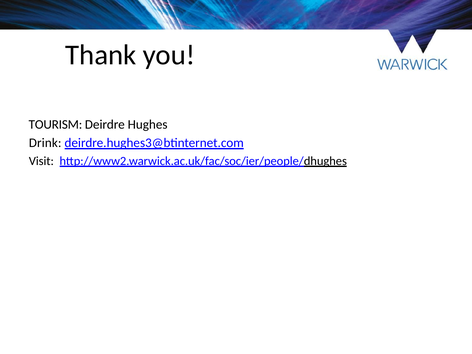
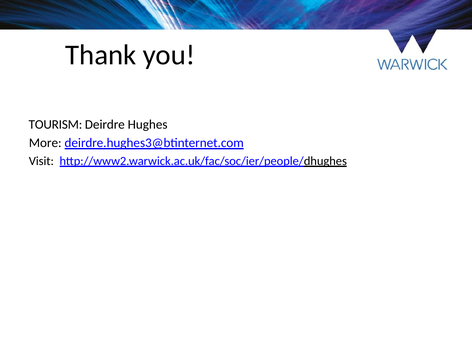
Drink: Drink -> More
